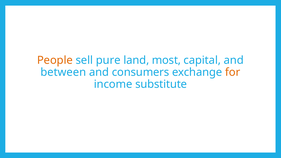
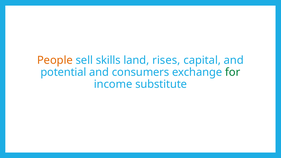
pure: pure -> skills
most: most -> rises
between: between -> potential
for colour: orange -> green
